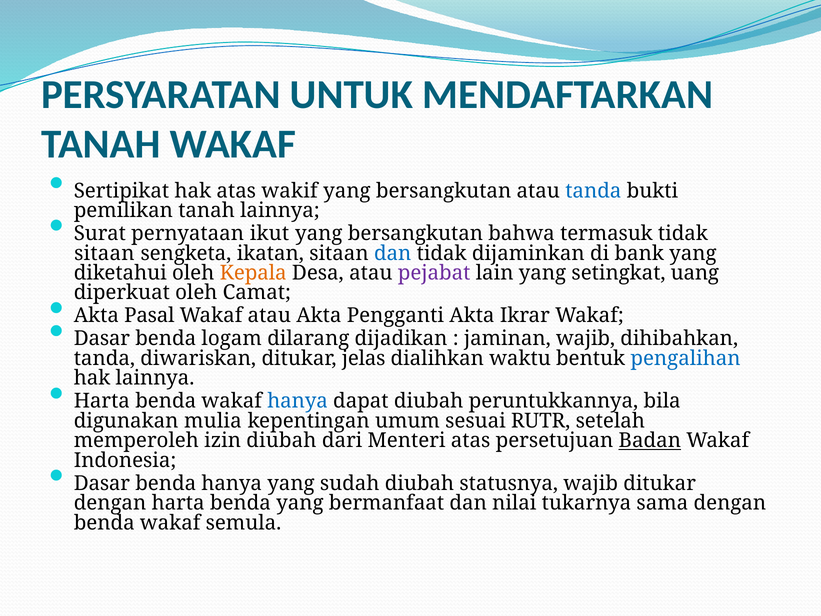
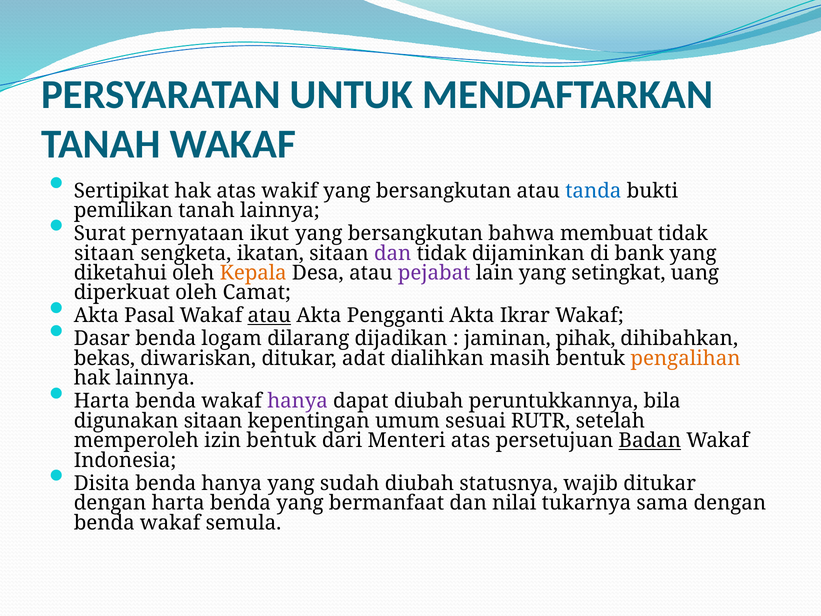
termasuk: termasuk -> membuat
dan at (393, 253) colour: blue -> purple
atau at (269, 316) underline: none -> present
jaminan wajib: wajib -> pihak
tanda at (104, 358): tanda -> bekas
jelas: jelas -> adat
waktu: waktu -> masih
pengalihan colour: blue -> orange
hanya at (298, 401) colour: blue -> purple
digunakan mulia: mulia -> sitaan
izin diubah: diubah -> bentuk
Dasar at (102, 483): Dasar -> Disita
